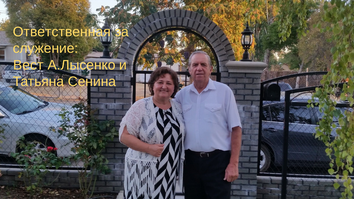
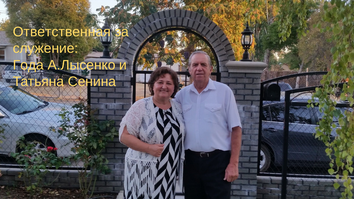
Вест: Вест -> Года
